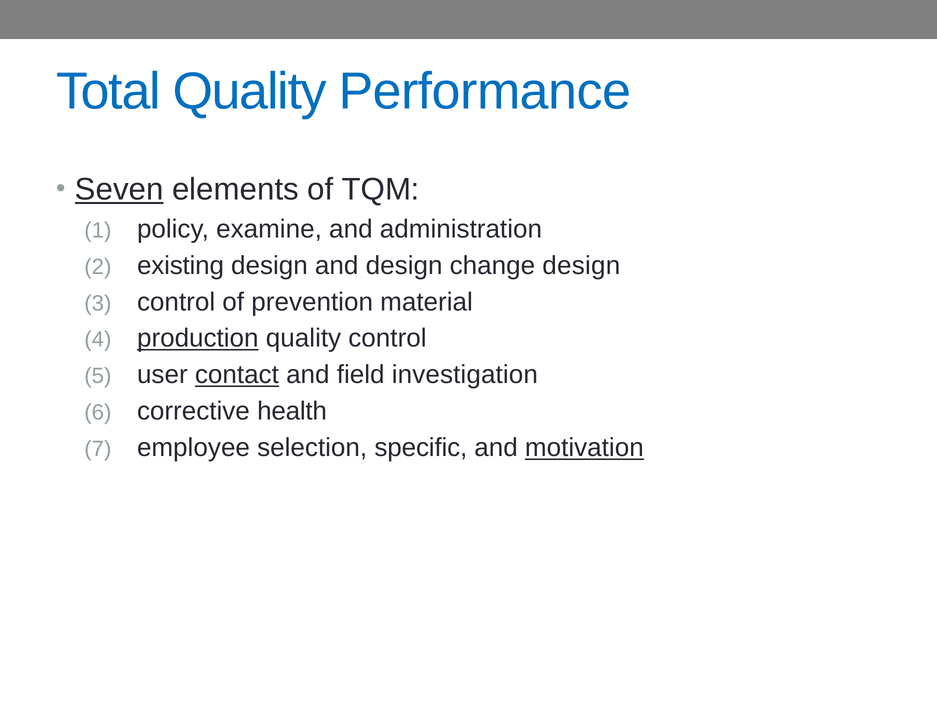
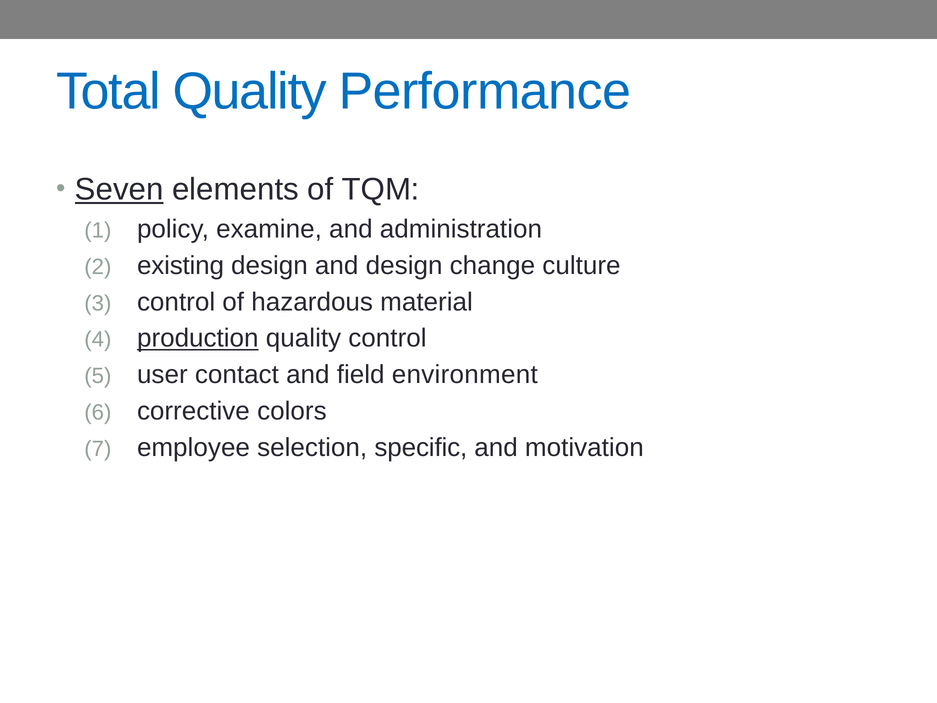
change design: design -> culture
prevention: prevention -> hazardous
contact underline: present -> none
investigation: investigation -> environment
health: health -> colors
motivation underline: present -> none
